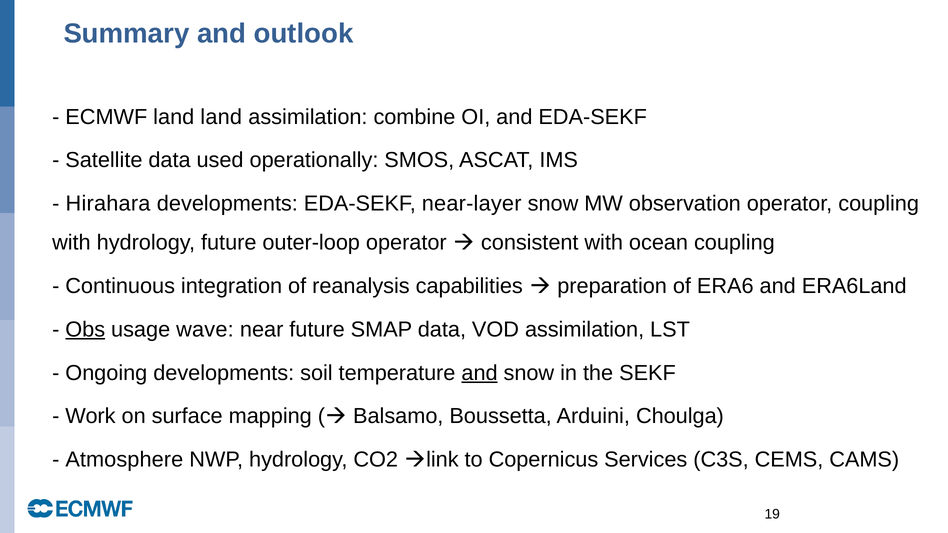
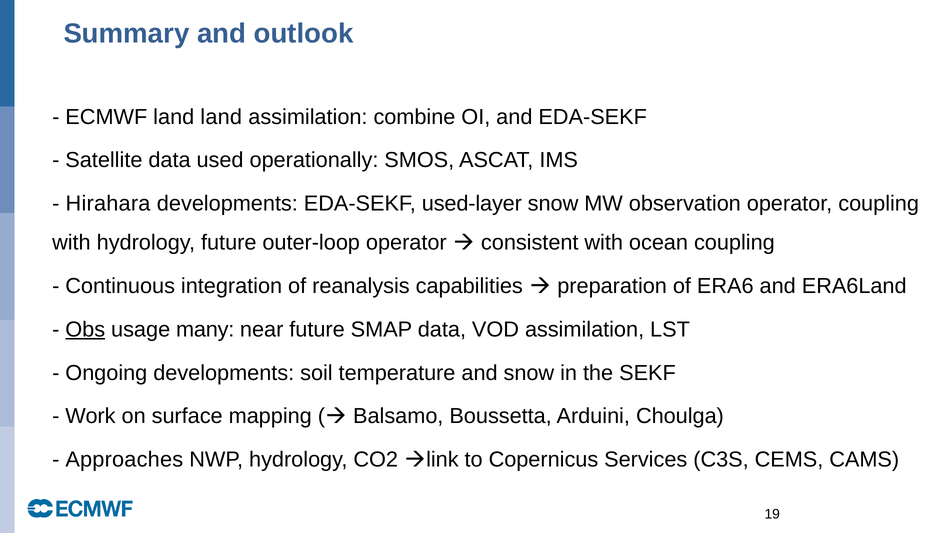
near-layer: near-layer -> used-layer
wave: wave -> many
and at (480, 373) underline: present -> none
Atmosphere: Atmosphere -> Approaches
